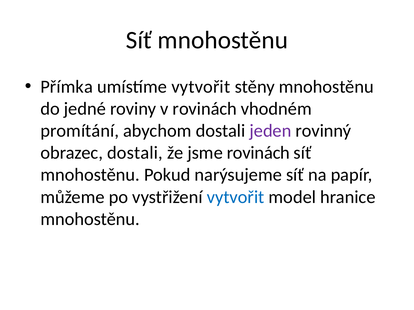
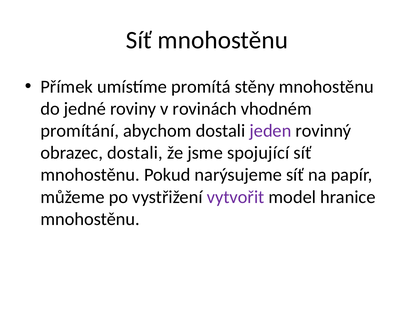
Přímka: Přímka -> Přímek
umístíme vytvořit: vytvořit -> promítá
jsme rovinách: rovinách -> spojující
vytvořit at (236, 197) colour: blue -> purple
